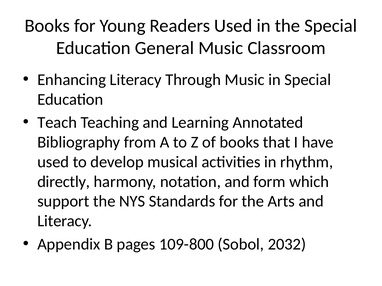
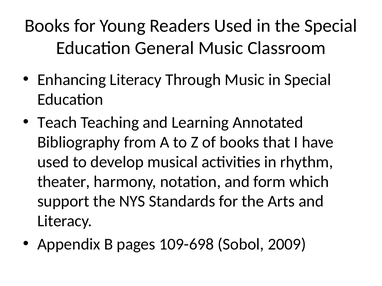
directly: directly -> theater
109-800: 109-800 -> 109-698
2032: 2032 -> 2009
